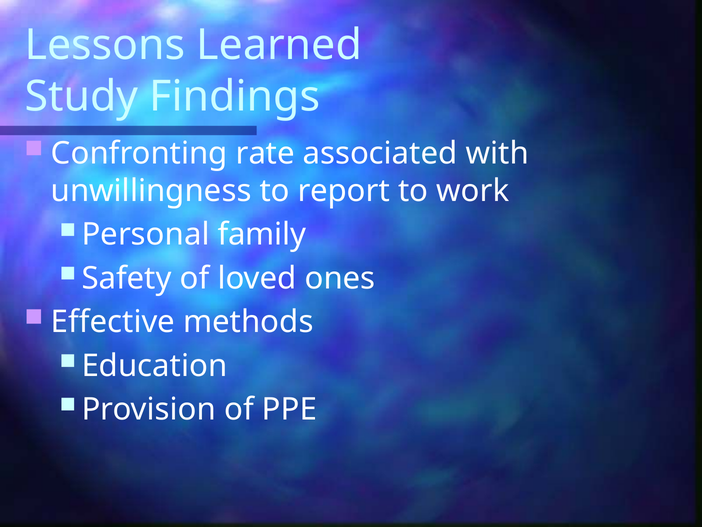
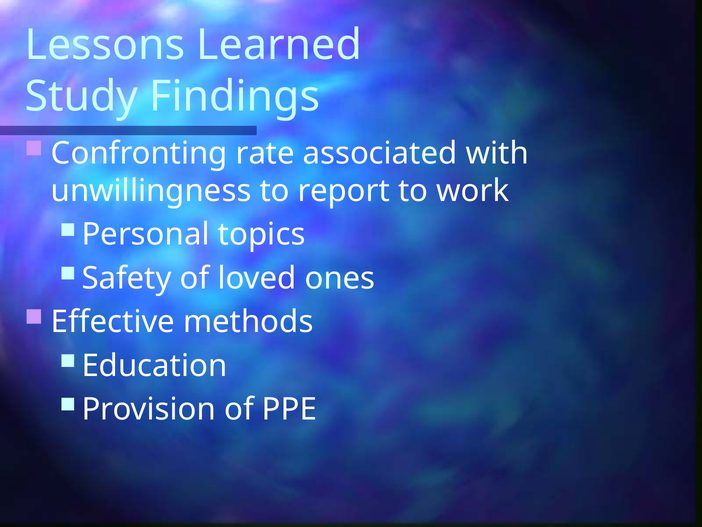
family: family -> topics
